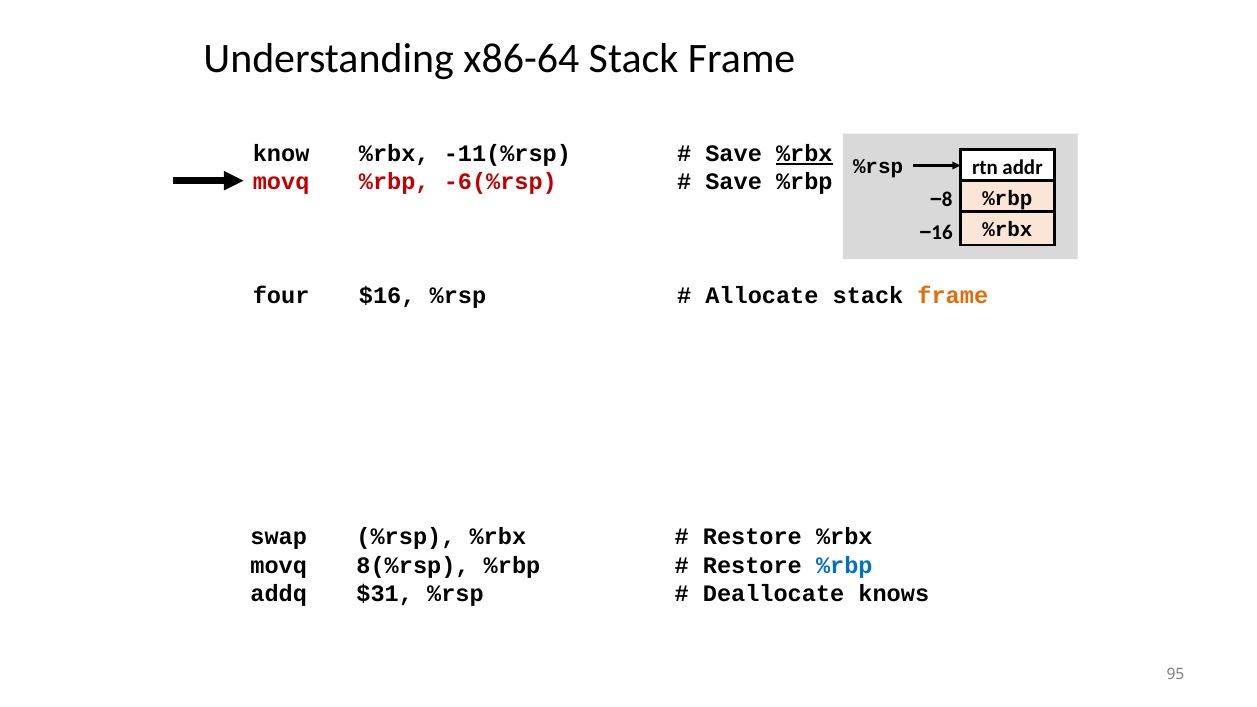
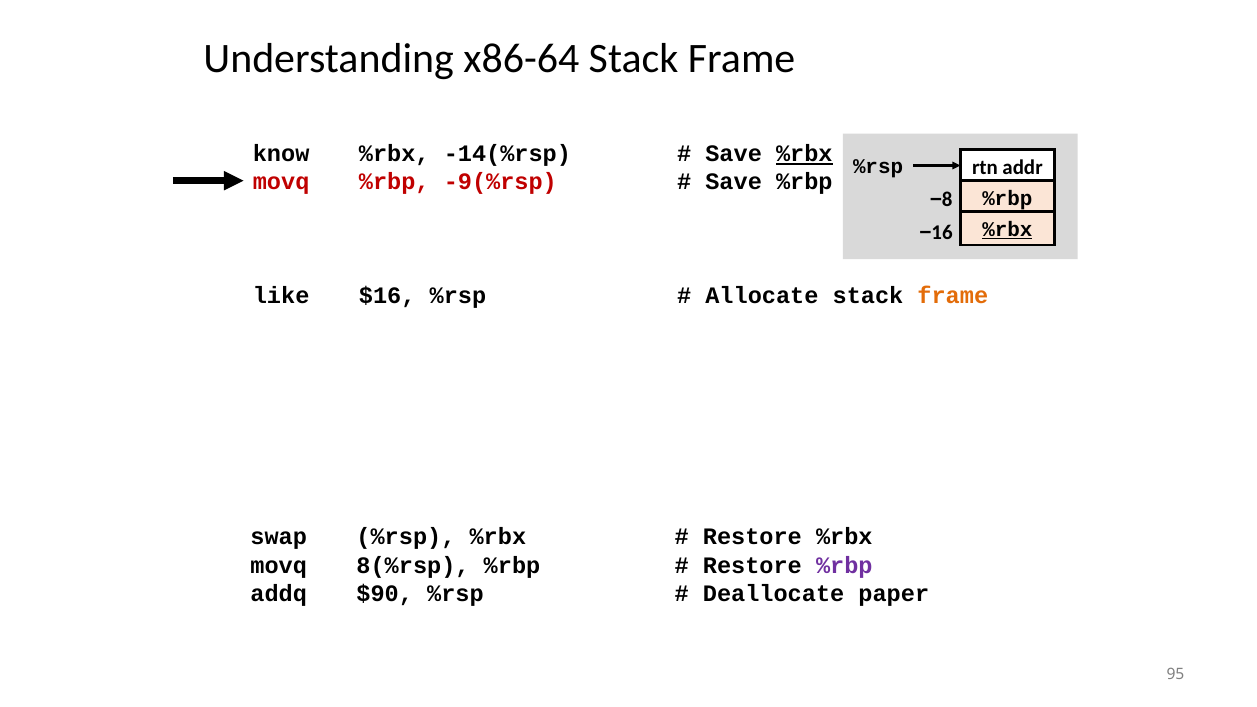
-11(%rsp: -11(%rsp -> -14(%rsp
-6(%rsp: -6(%rsp -> -9(%rsp
%rbx at (1007, 230) underline: none -> present
four: four -> like
%rbp at (844, 565) colour: blue -> purple
$31: $31 -> $90
knows: knows -> paper
